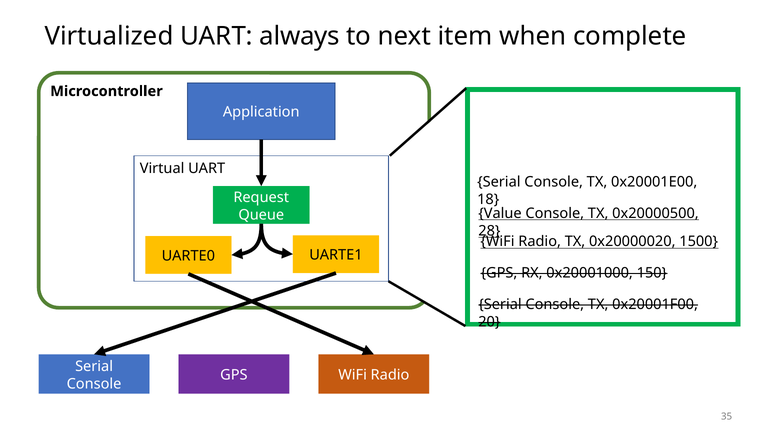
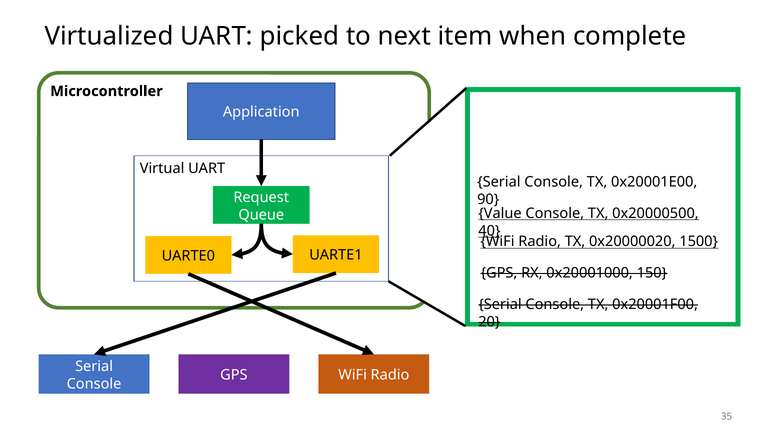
always: always -> picked
18: 18 -> 90
28: 28 -> 40
